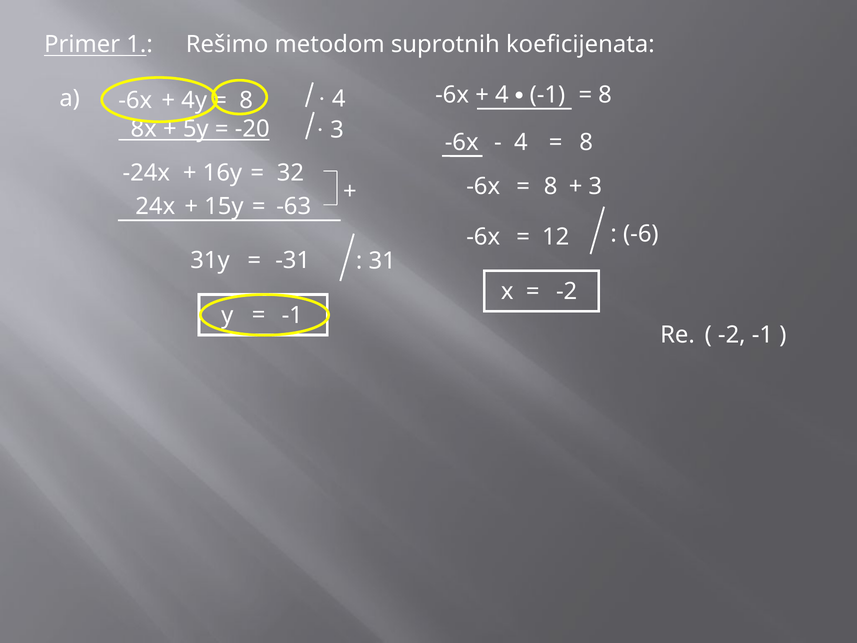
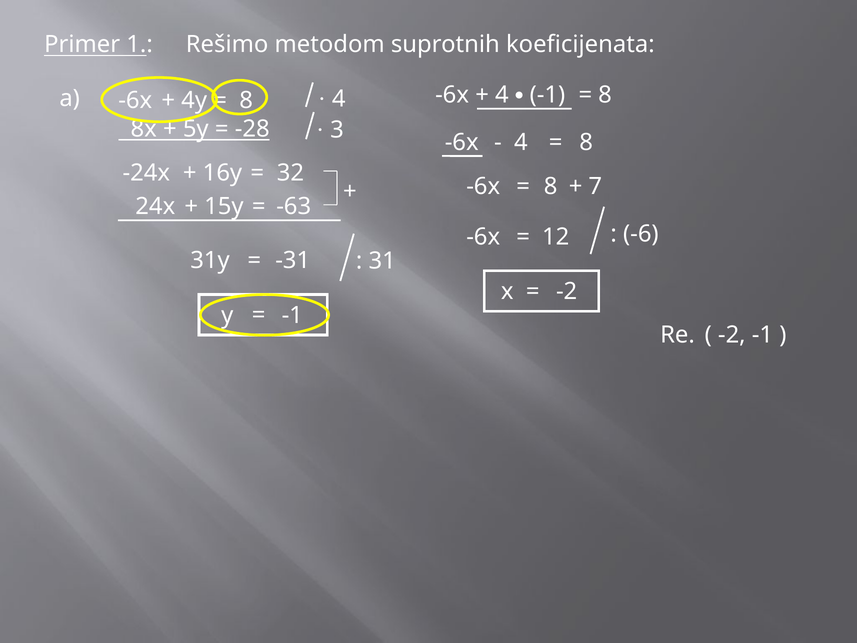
-20: -20 -> -28
3 at (595, 186): 3 -> 7
